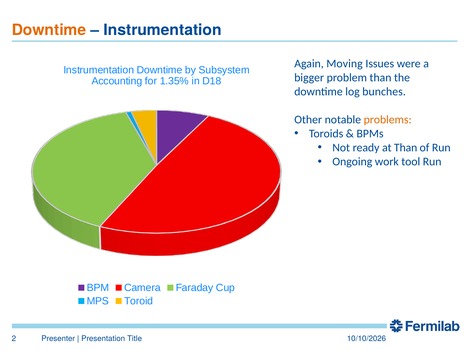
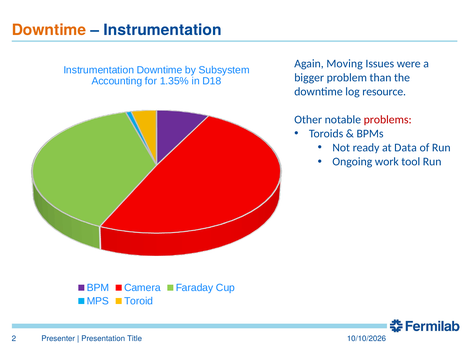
bunches: bunches -> resource
problems colour: orange -> red
at Than: Than -> Data
